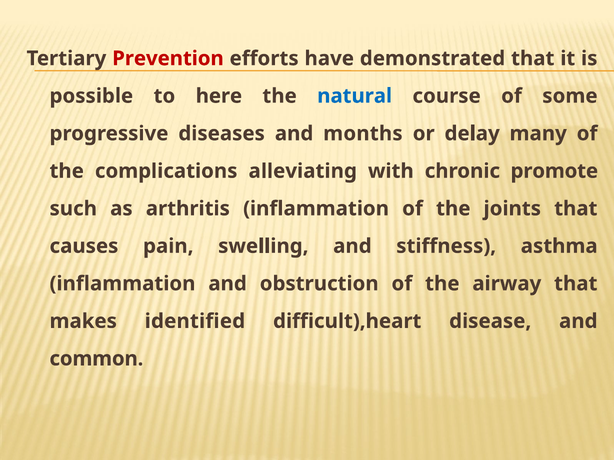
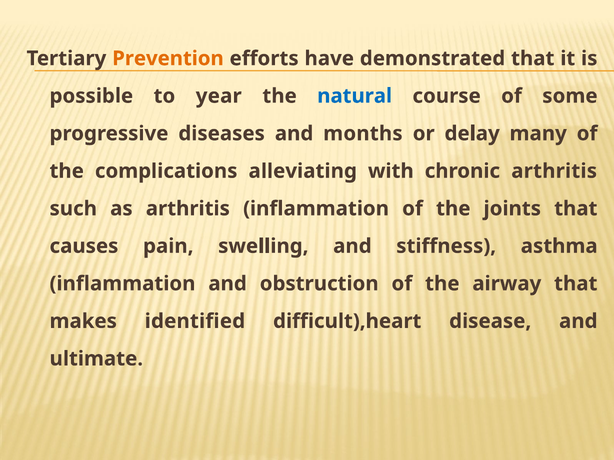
Prevention colour: red -> orange
here: here -> year
chronic promote: promote -> arthritis
common: common -> ultimate
